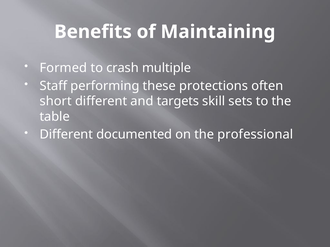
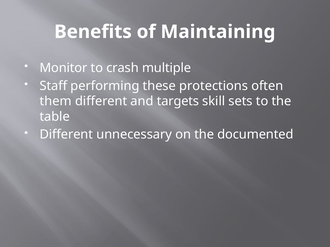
Formed: Formed -> Monitor
short: short -> them
documented: documented -> unnecessary
professional: professional -> documented
